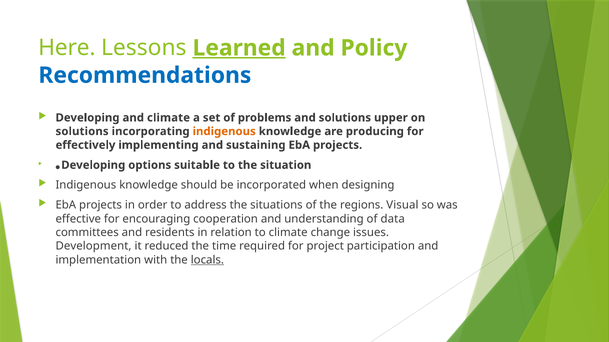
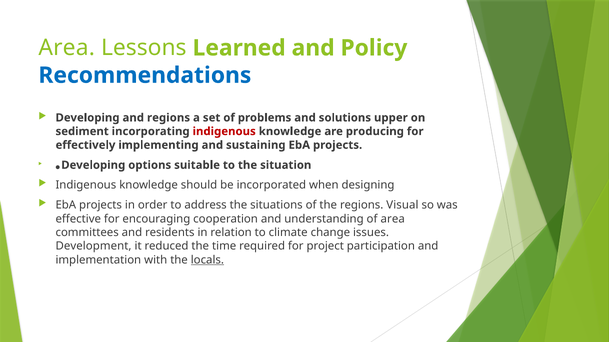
Here at (67, 48): Here -> Area
Learned underline: present -> none
and climate: climate -> regions
solutions at (82, 132): solutions -> sediment
indigenous at (224, 132) colour: orange -> red
of data: data -> area
